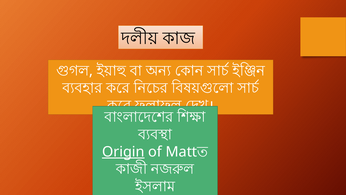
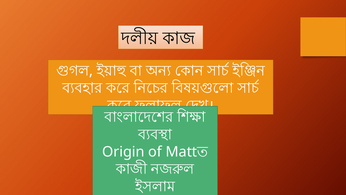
Origin underline: present -> none
